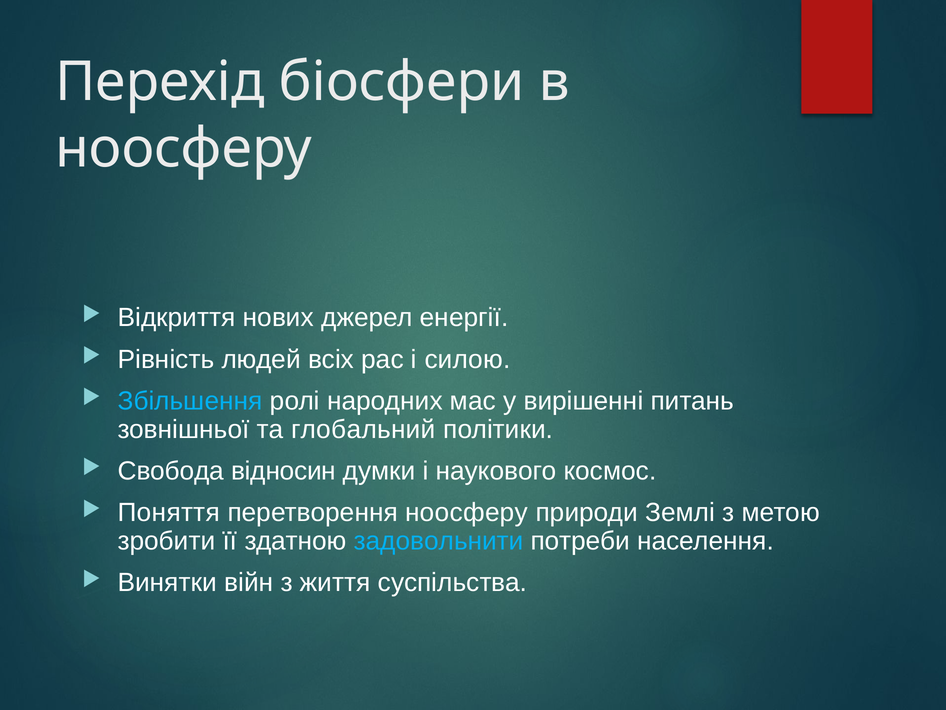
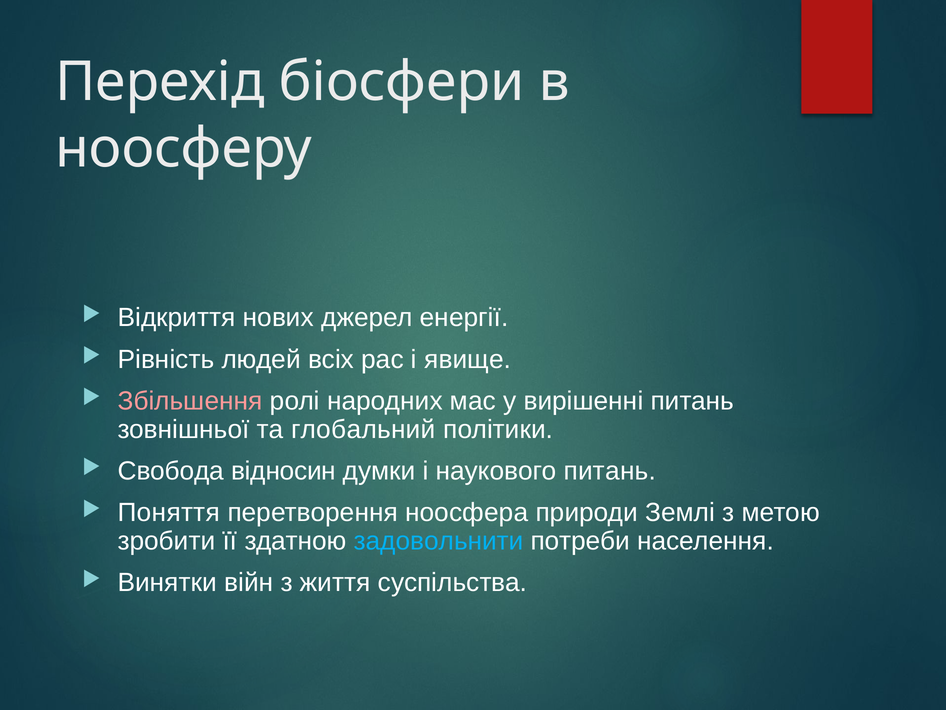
силою: силою -> явище
Збільшення colour: light blue -> pink
наукового космос: космос -> питань
перетворення ноосферу: ноосферу -> ноосфера
